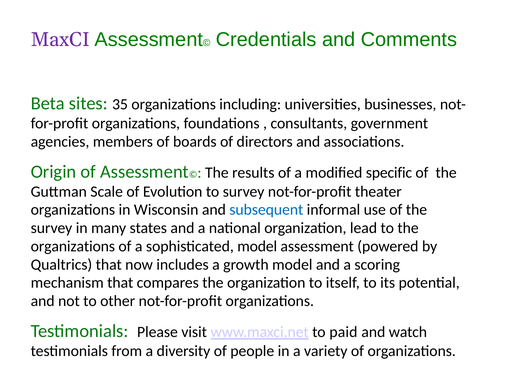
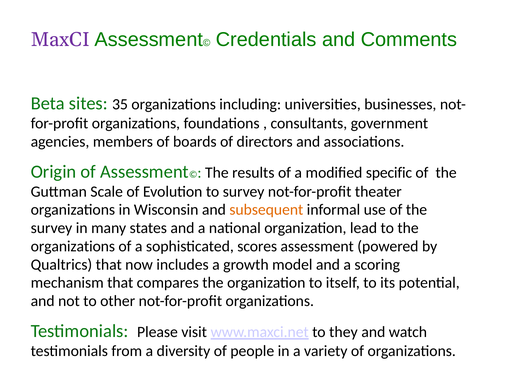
subsequent colour: blue -> orange
sophisticated model: model -> scores
paid: paid -> they
